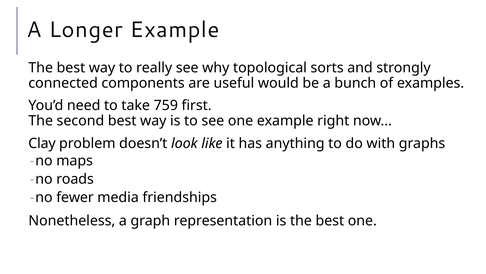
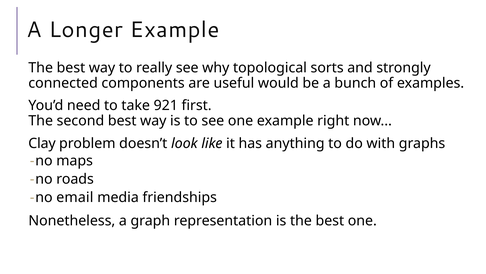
759: 759 -> 921
fewer: fewer -> email
